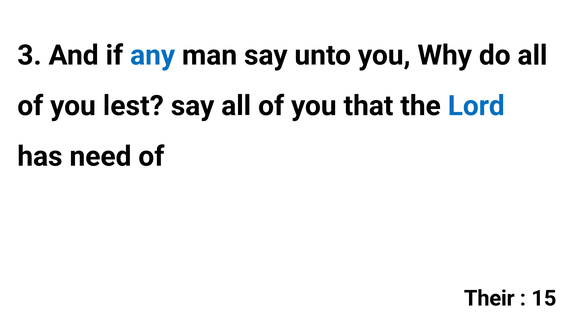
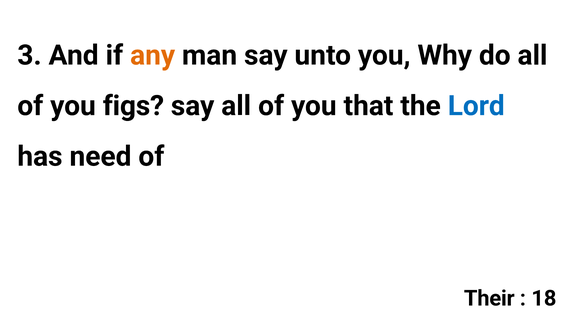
any colour: blue -> orange
lest: lest -> figs
15: 15 -> 18
